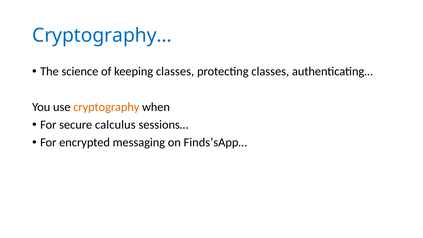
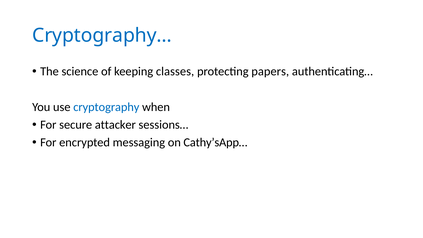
protecting classes: classes -> papers
cryptography colour: orange -> blue
calculus: calculus -> attacker
Finds’sApp…: Finds’sApp… -> Cathy’sApp…
